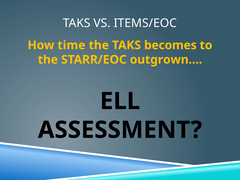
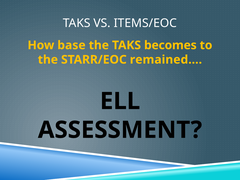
time: time -> base
outgrown…: outgrown… -> remained…
